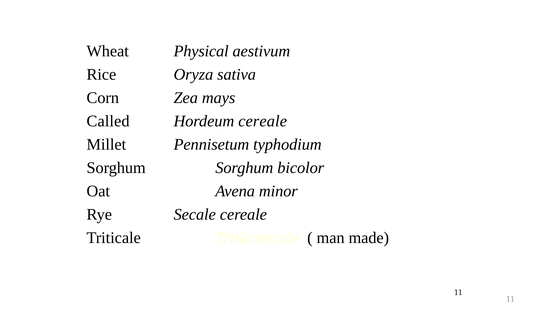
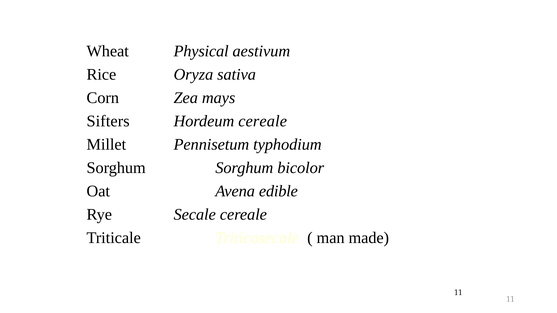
Called: Called -> Sifters
minor: minor -> edible
